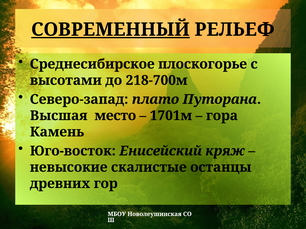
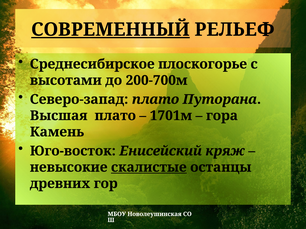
218-700м: 218-700м -> 200-700м
Высшая место: место -> плато
скалистые underline: none -> present
